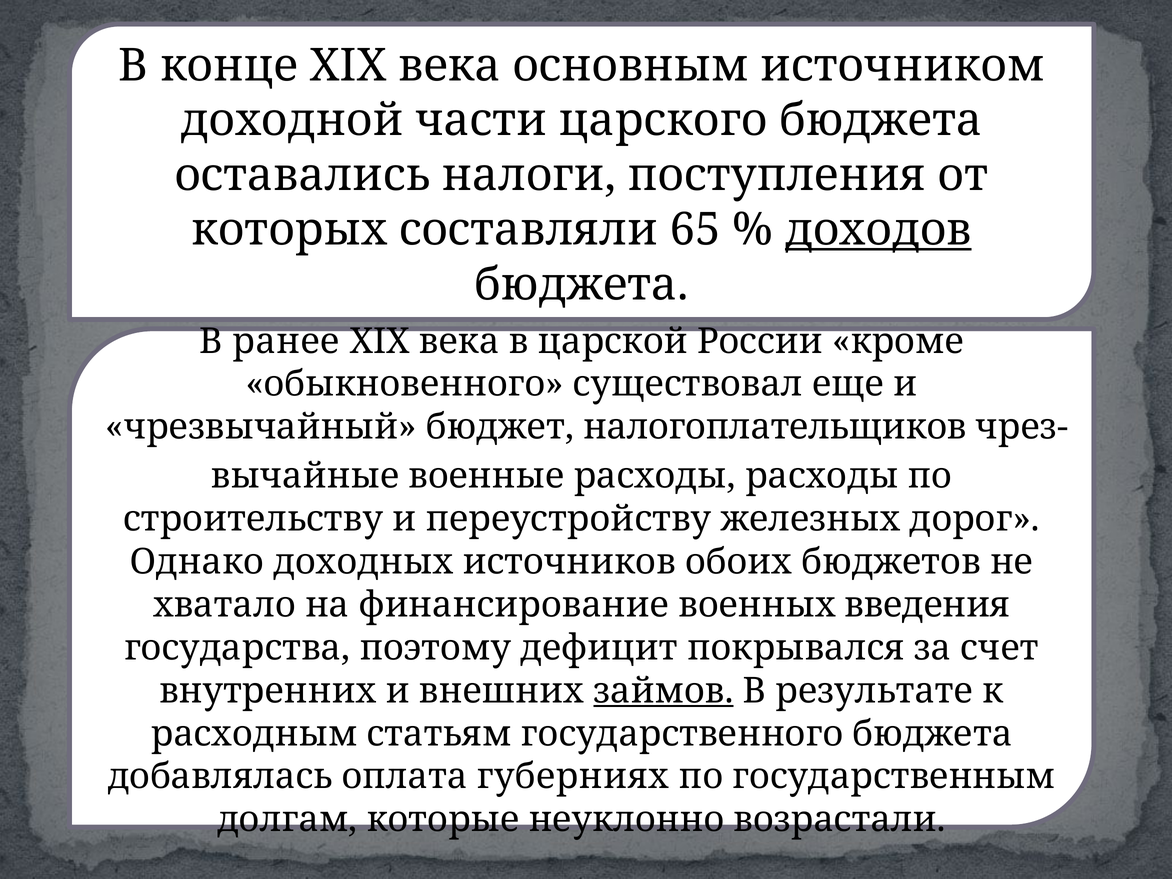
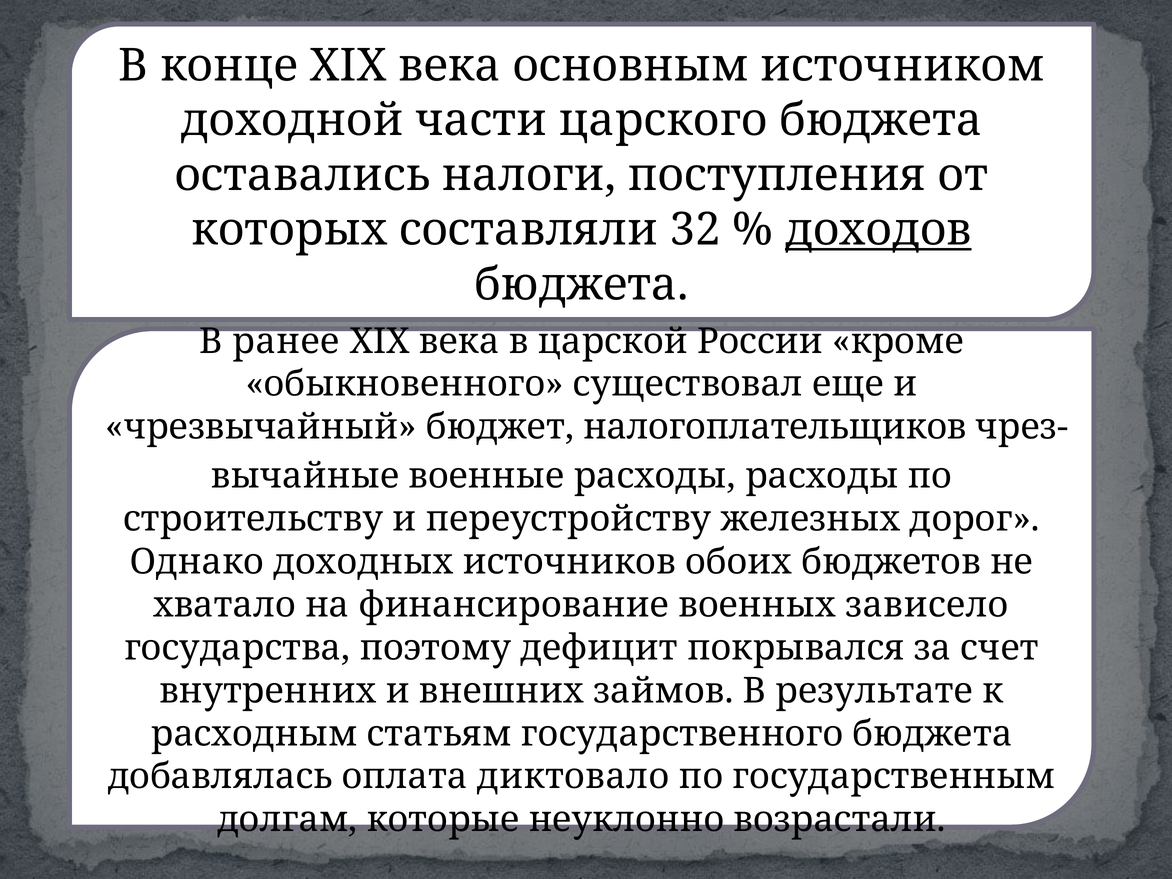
65: 65 -> 32
введения: введения -> зависело
займов underline: present -> none
губерниях: губерниях -> диктовало
